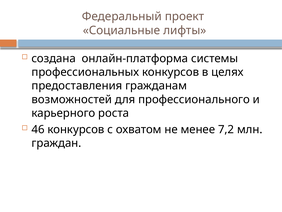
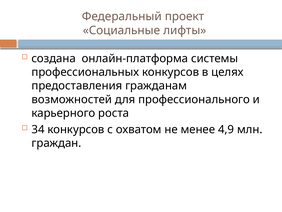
46: 46 -> 34
7,2: 7,2 -> 4,9
